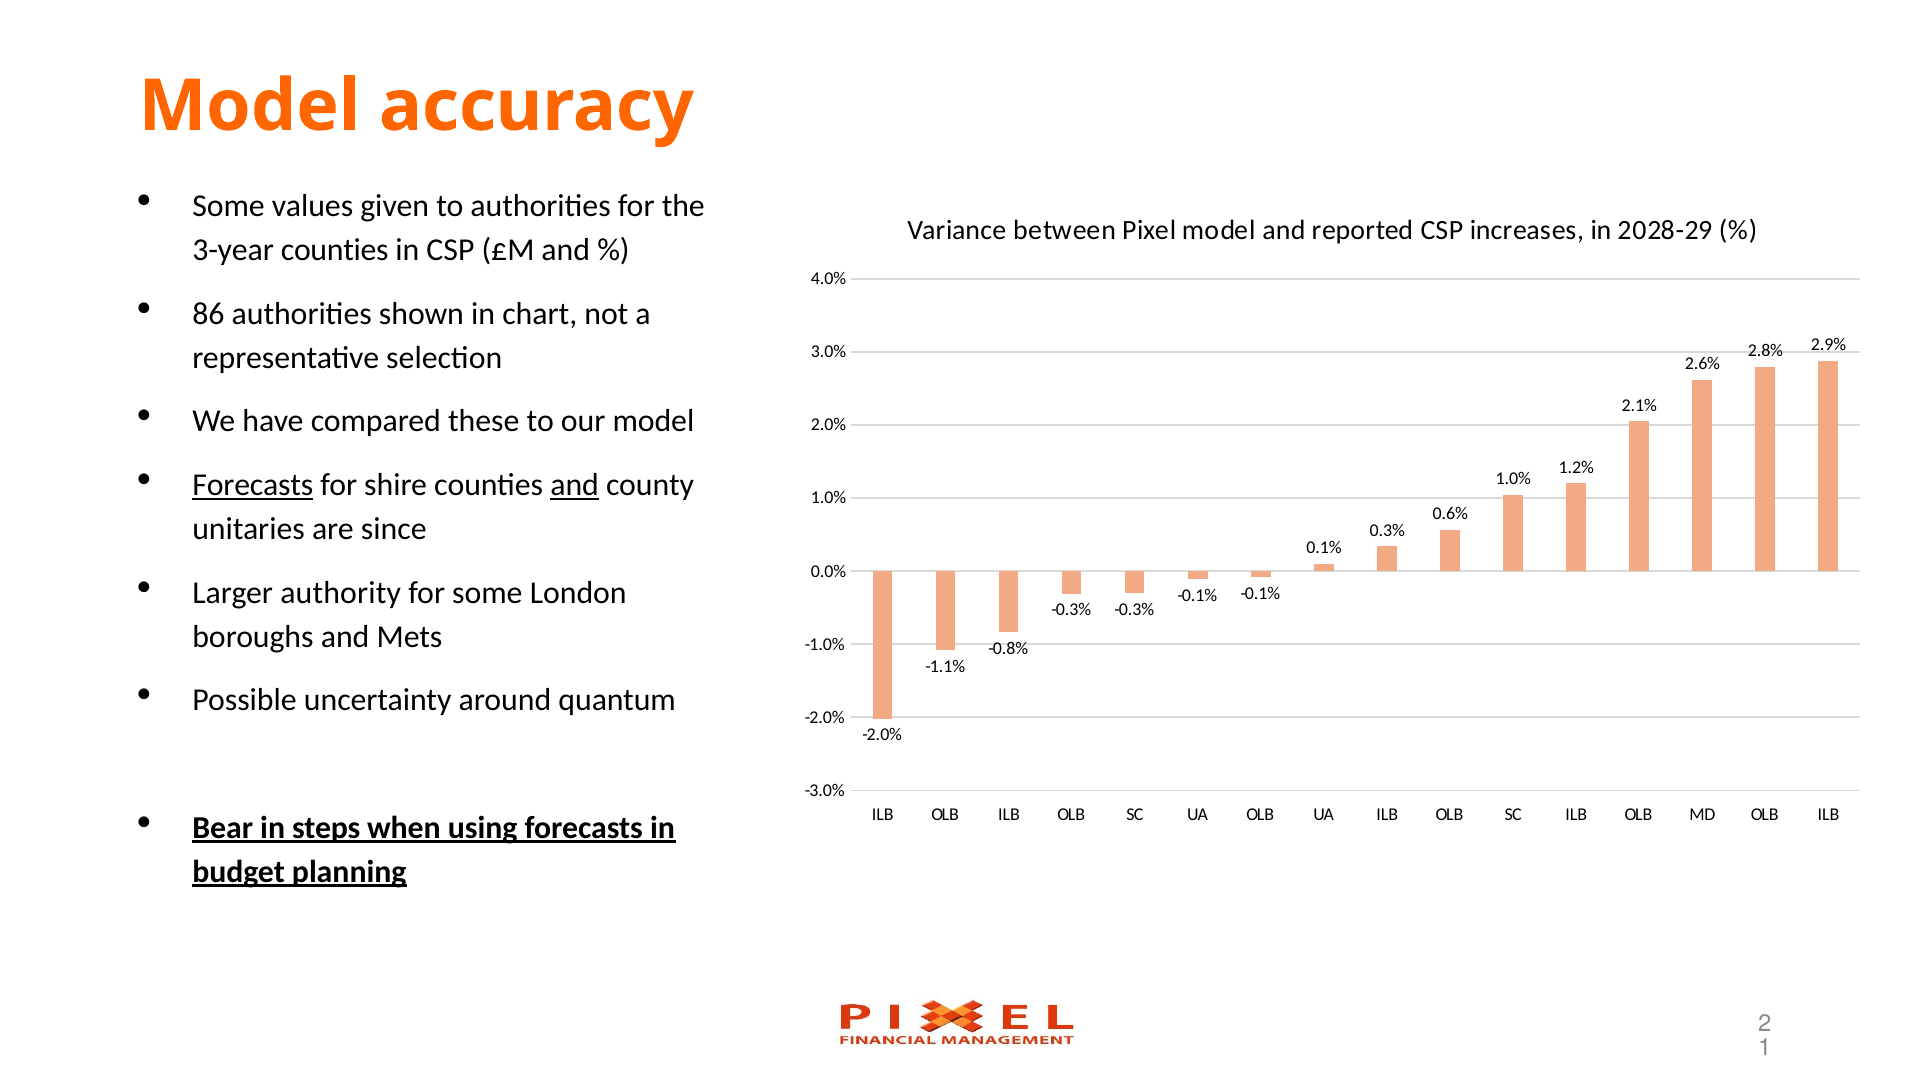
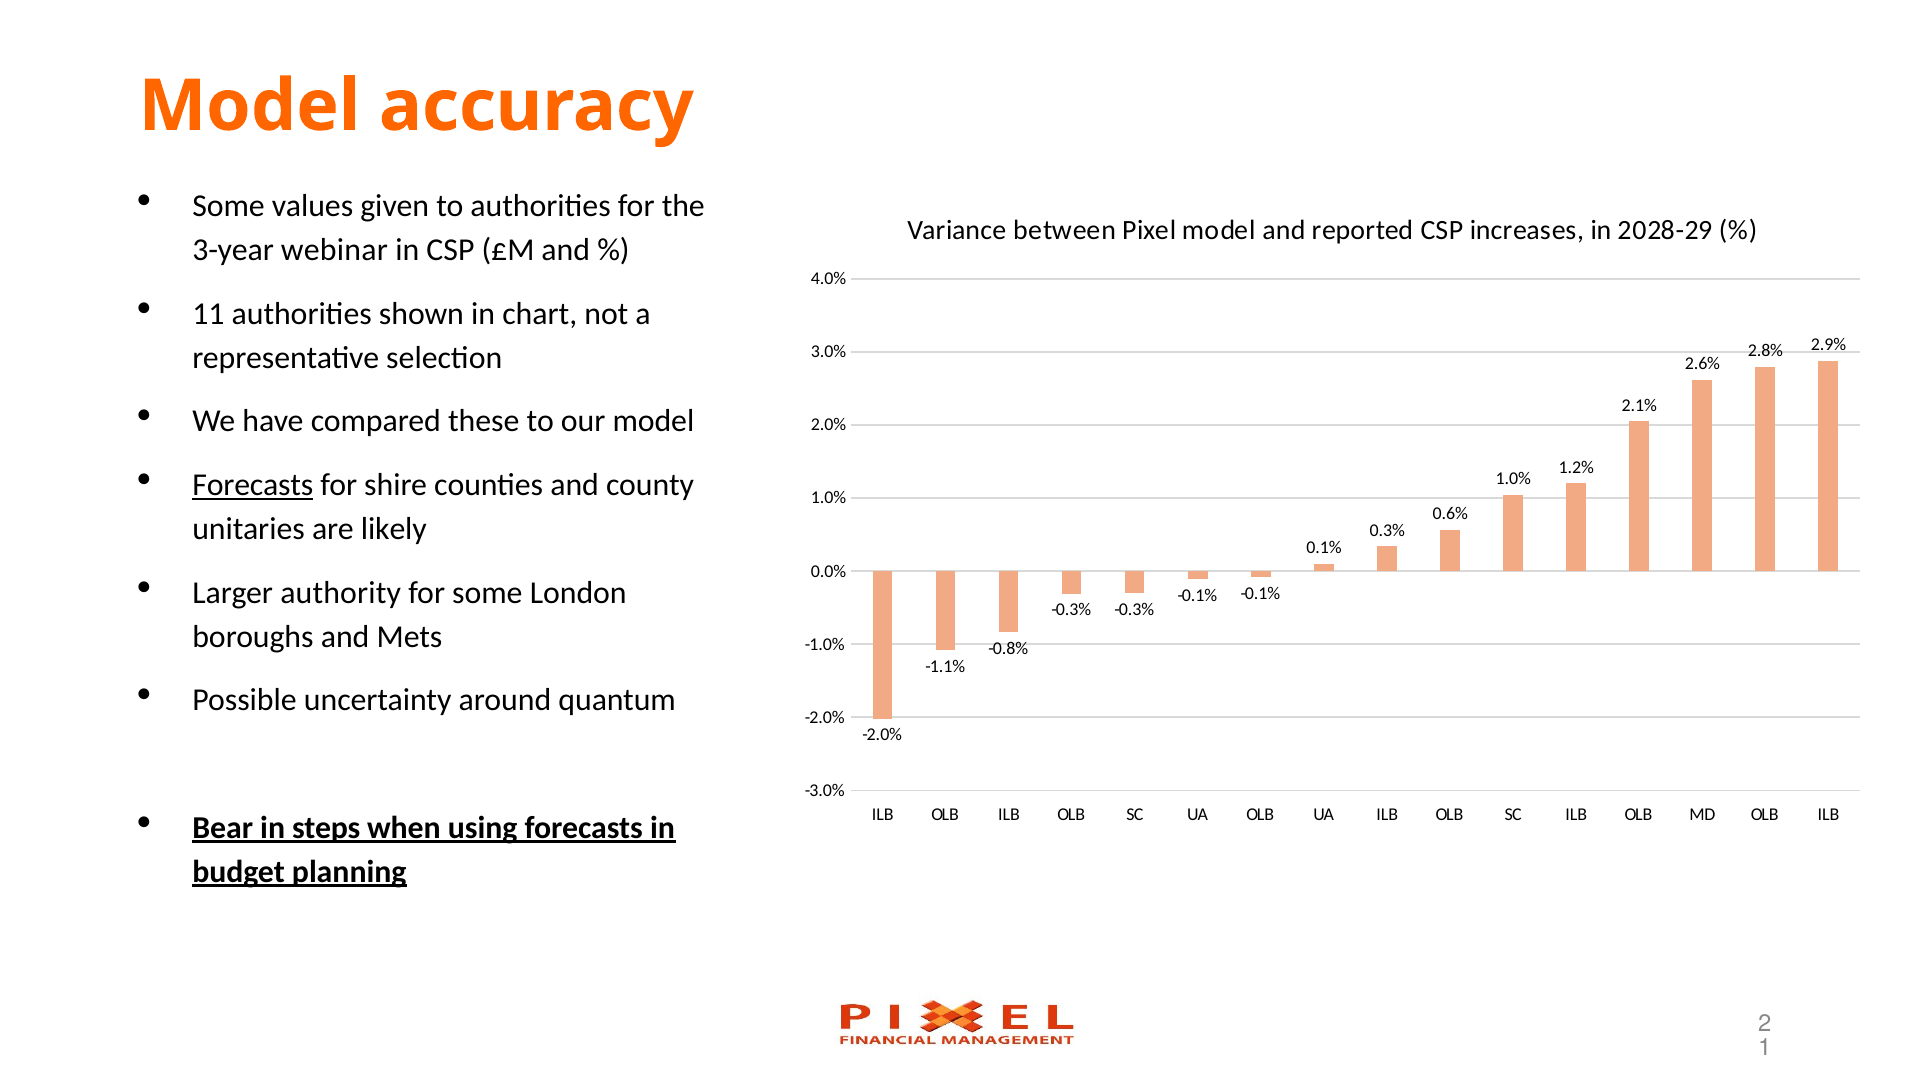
3-year counties: counties -> webinar
86: 86 -> 11
and at (575, 485) underline: present -> none
since: since -> likely
